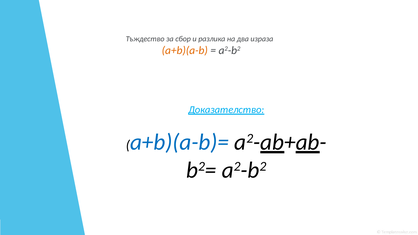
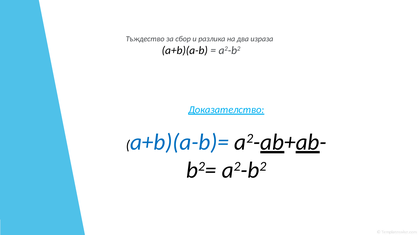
a+b)(a-b colour: orange -> black
